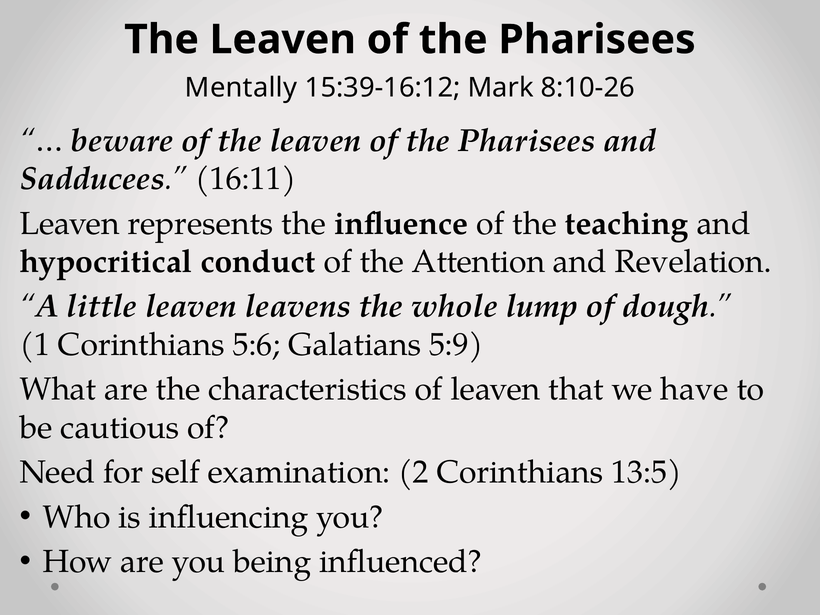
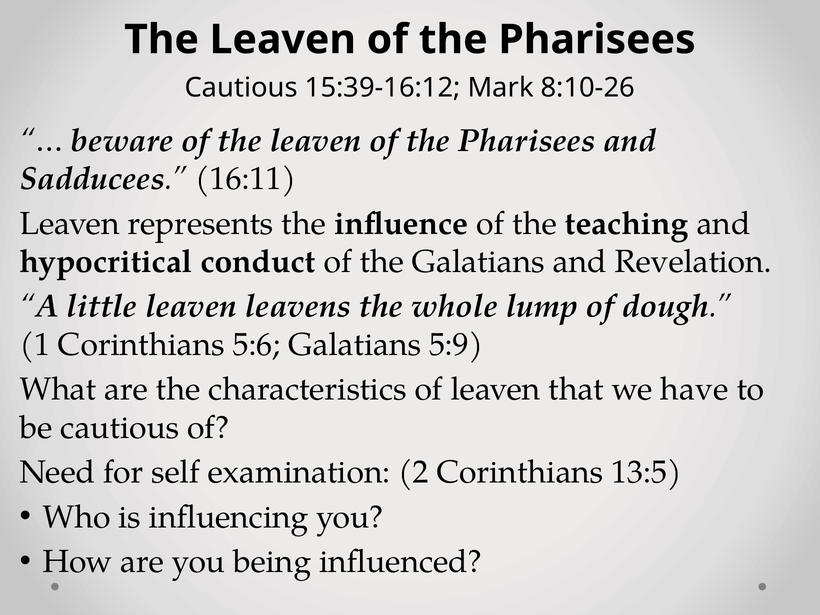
Mentally at (241, 88): Mentally -> Cautious
the Attention: Attention -> Galatians
